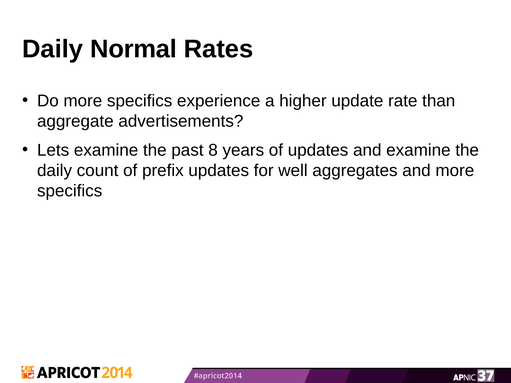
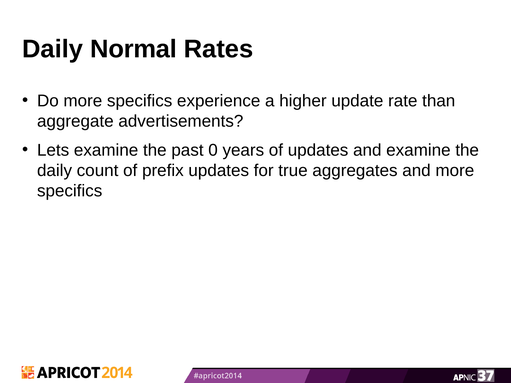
8: 8 -> 0
well: well -> true
